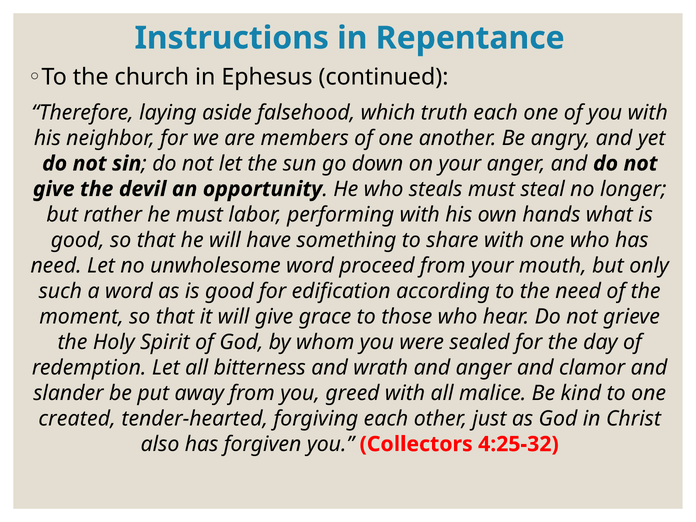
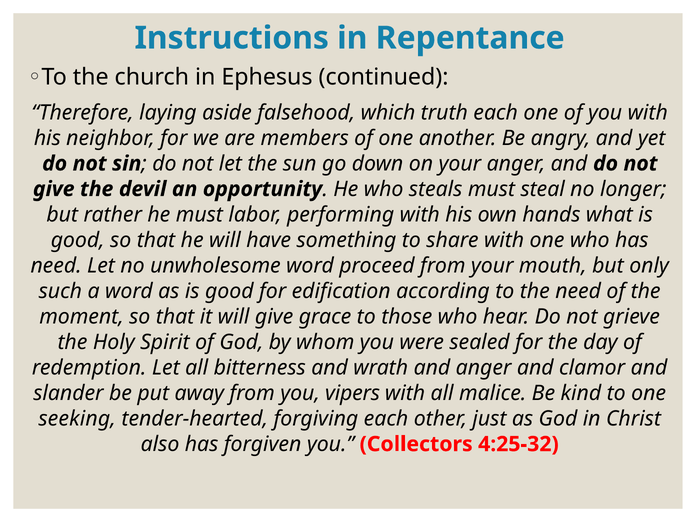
greed: greed -> vipers
created: created -> seeking
